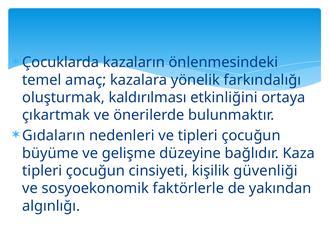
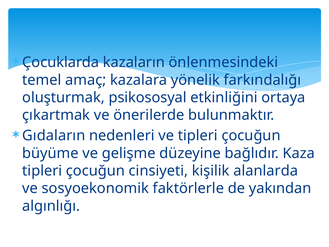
kaldırılması: kaldırılması -> psikososyal
güvenliği: güvenliği -> alanlarda
